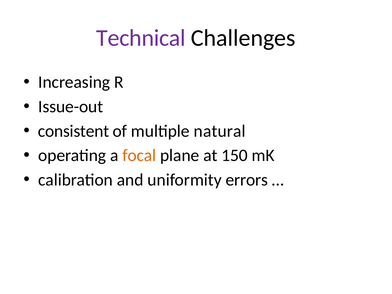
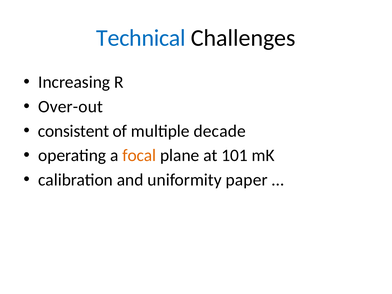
Technical colour: purple -> blue
Issue-out: Issue-out -> Over-out
natural: natural -> decade
150: 150 -> 101
errors: errors -> paper
